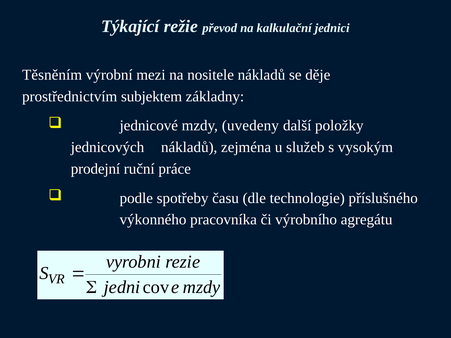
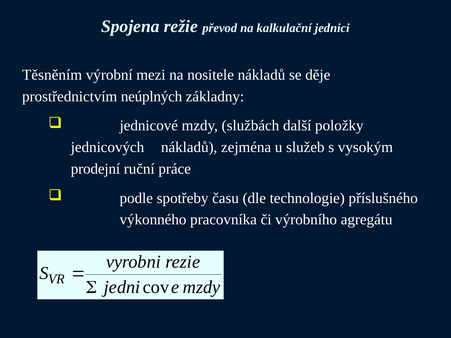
Týkající: Týkající -> Spojena
subjektem: subjektem -> neúplných
uvedeny: uvedeny -> službách
